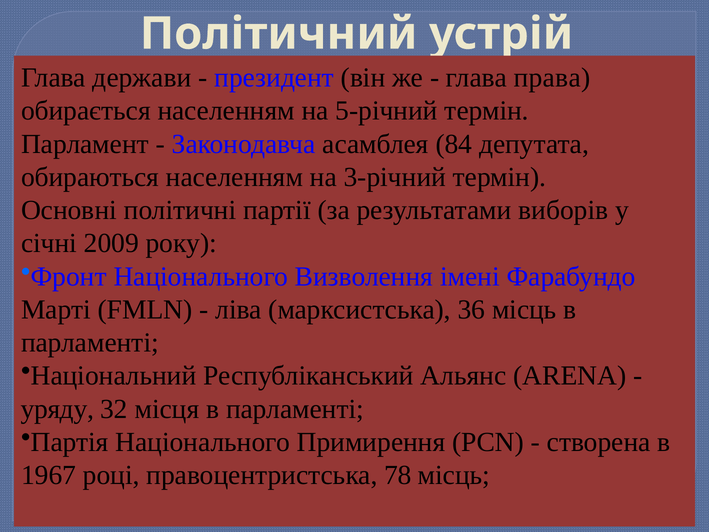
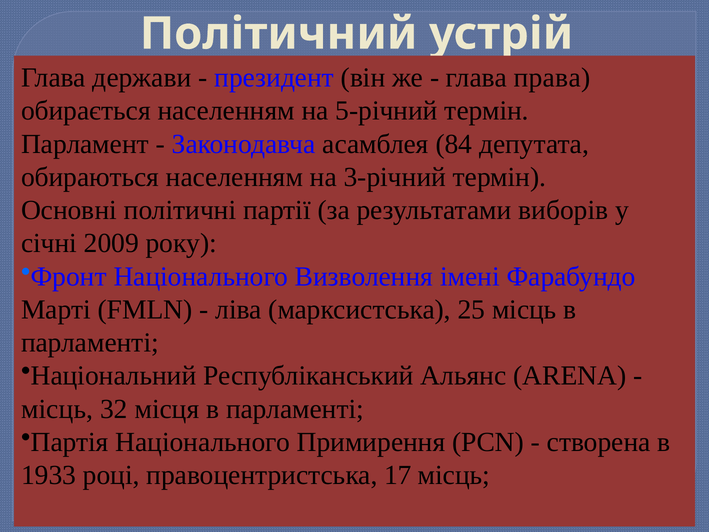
36: 36 -> 25
уряду at (57, 409): уряду -> місць
1967: 1967 -> 1933
78: 78 -> 17
